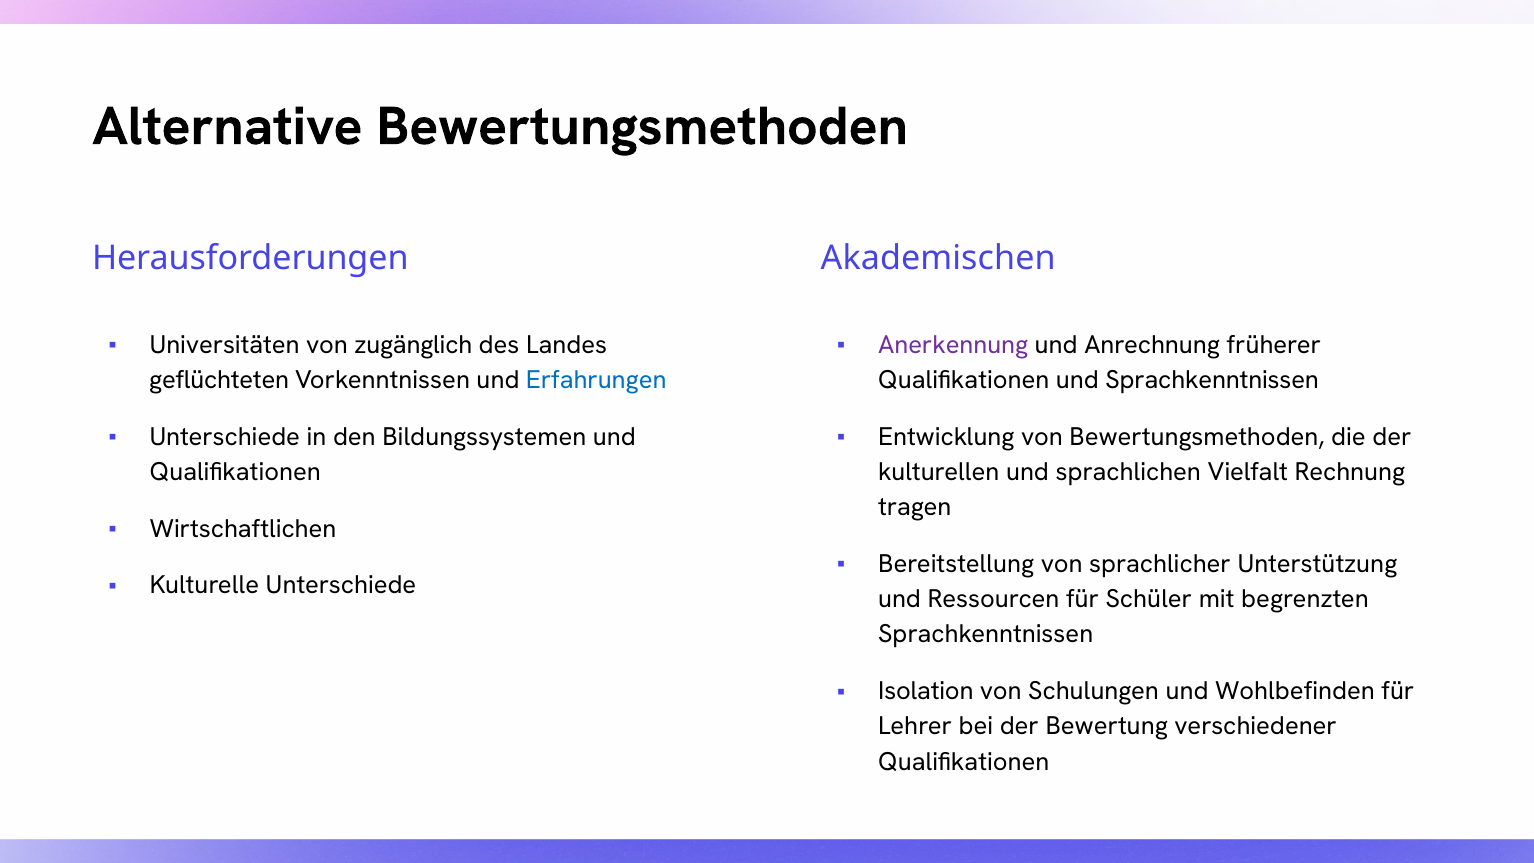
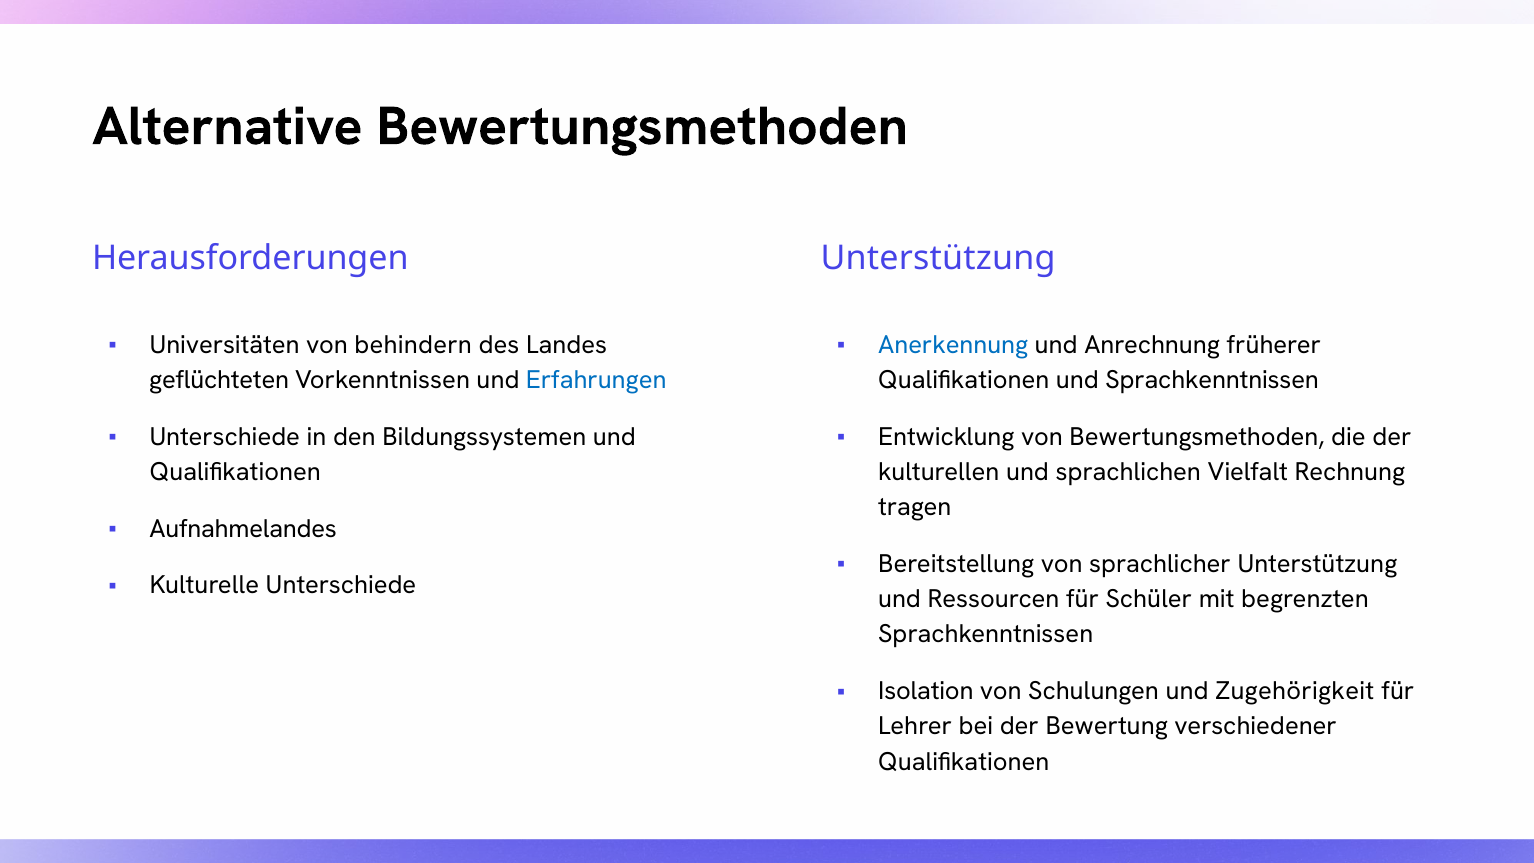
Herausforderungen Akademischen: Akademischen -> Unterstützung
zugänglich: zugänglich -> behindern
Anerkennung colour: purple -> blue
Wirtschaftlichen: Wirtschaftlichen -> Aufnahmelandes
Wohlbefinden: Wohlbefinden -> Zugehörigkeit
